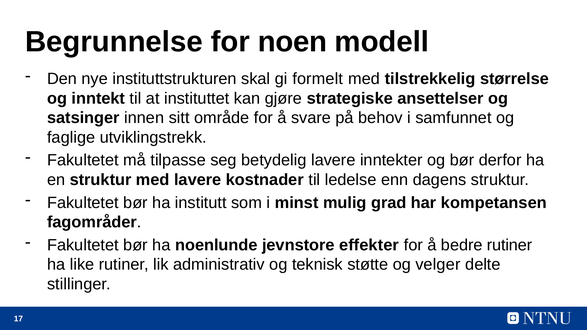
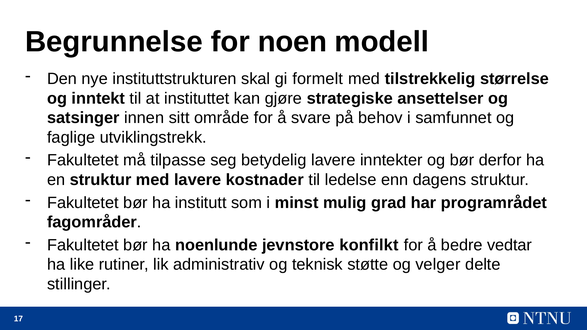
kompetansen: kompetansen -> programrådet
effekter: effekter -> konfilkt
bedre rutiner: rutiner -> vedtar
